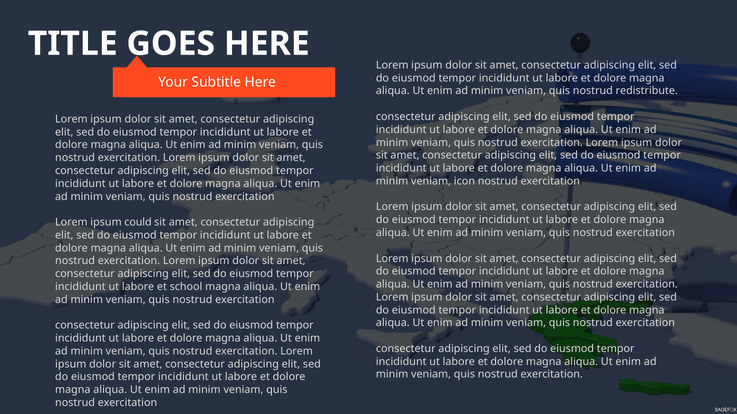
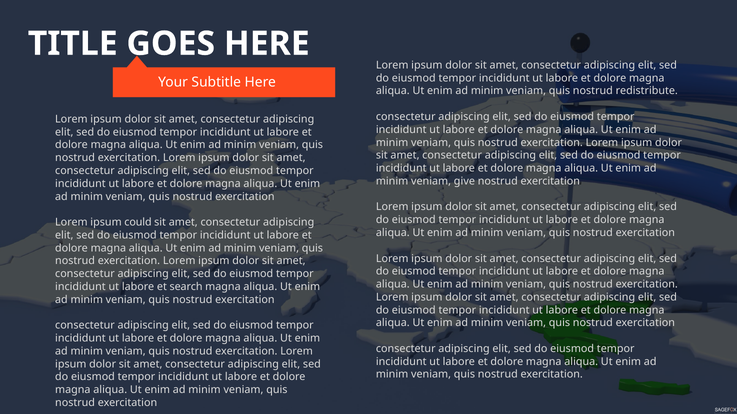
icon: icon -> give
school: school -> search
